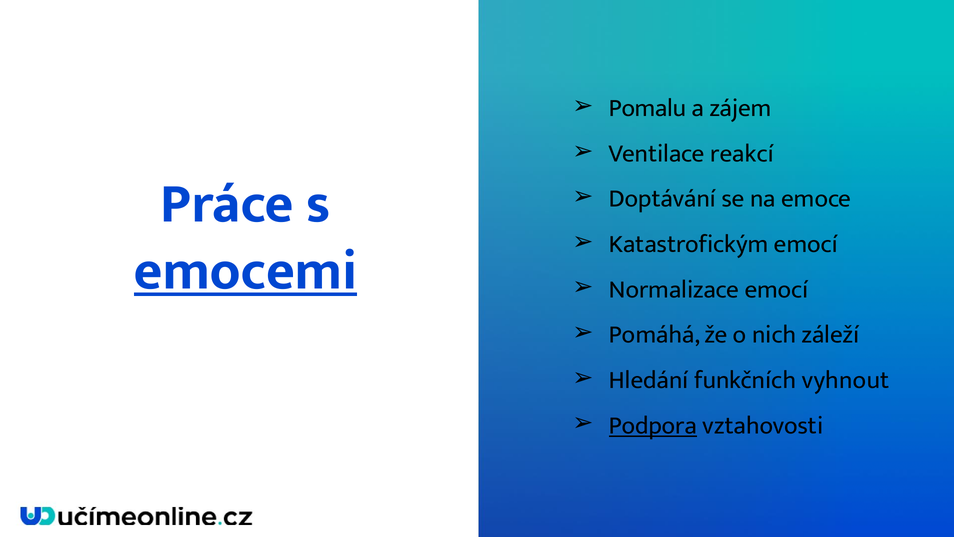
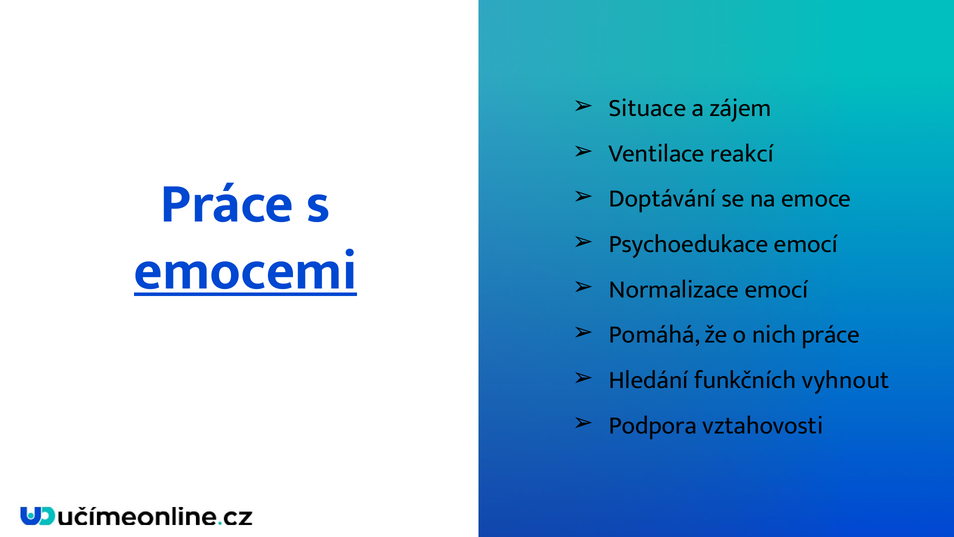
Pomalu: Pomalu -> Situace
Katastrofickým: Katastrofickým -> Psychoedukace
nich záleží: záleží -> práce
Podpora underline: present -> none
